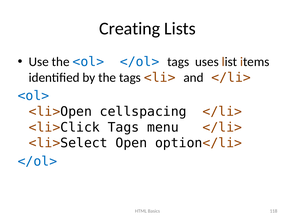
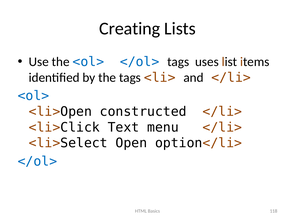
cellspacing: cellspacing -> constructed
<li>Click Tags: Tags -> Text
